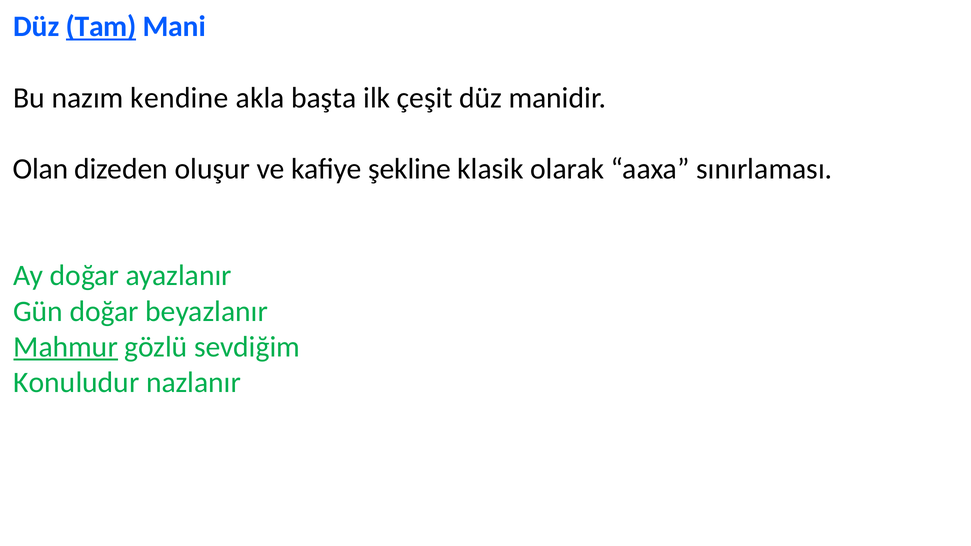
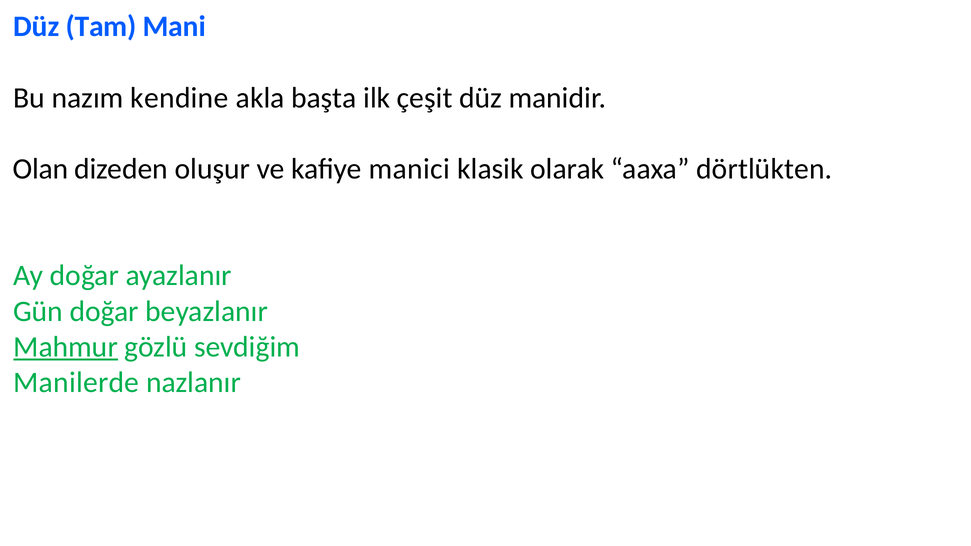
Tam underline: present -> none
şekline: şekline -> manici
sınırlaması: sınırlaması -> dörtlükten
Konuludur: Konuludur -> Manilerde
